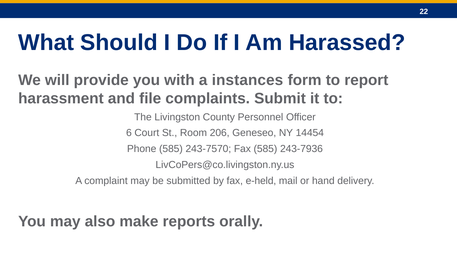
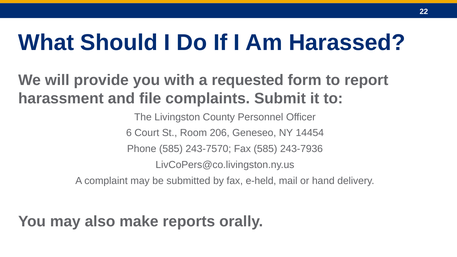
instances: instances -> requested
